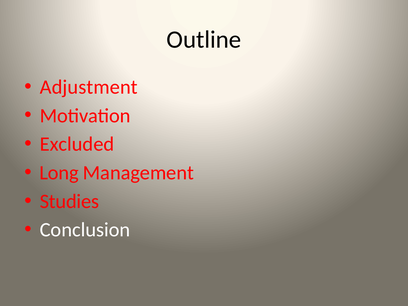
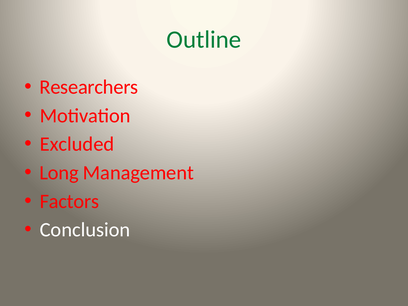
Outline colour: black -> green
Adjustment: Adjustment -> Researchers
Studies: Studies -> Factors
